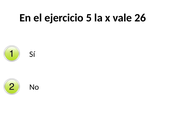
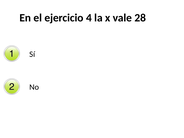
5: 5 -> 4
26: 26 -> 28
